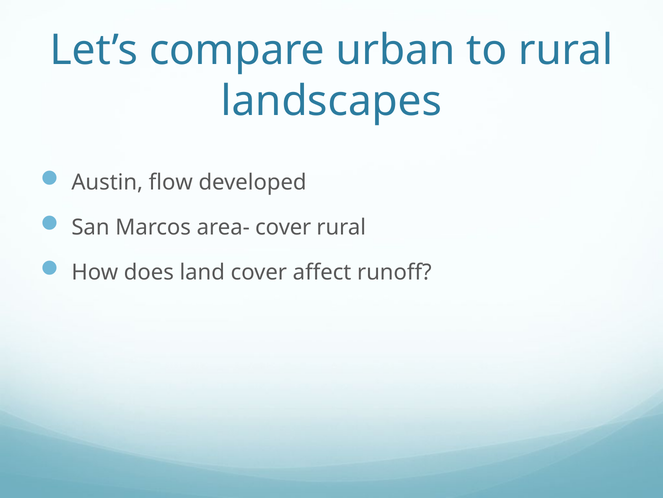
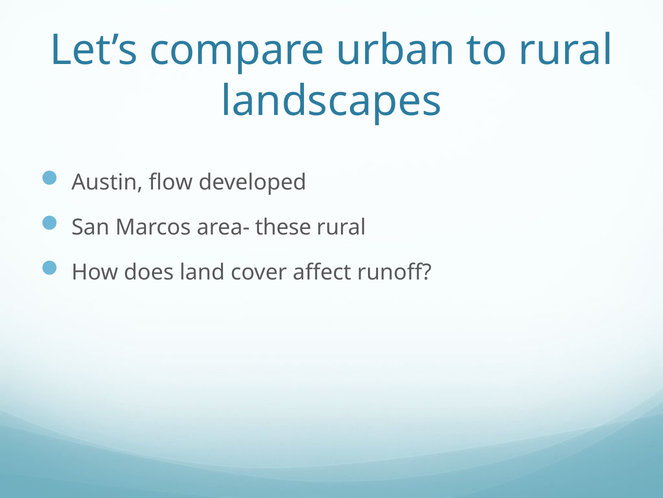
area- cover: cover -> these
